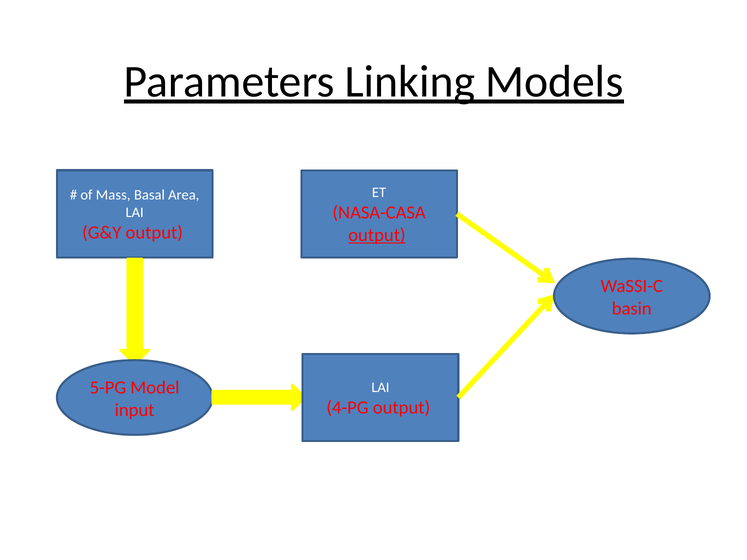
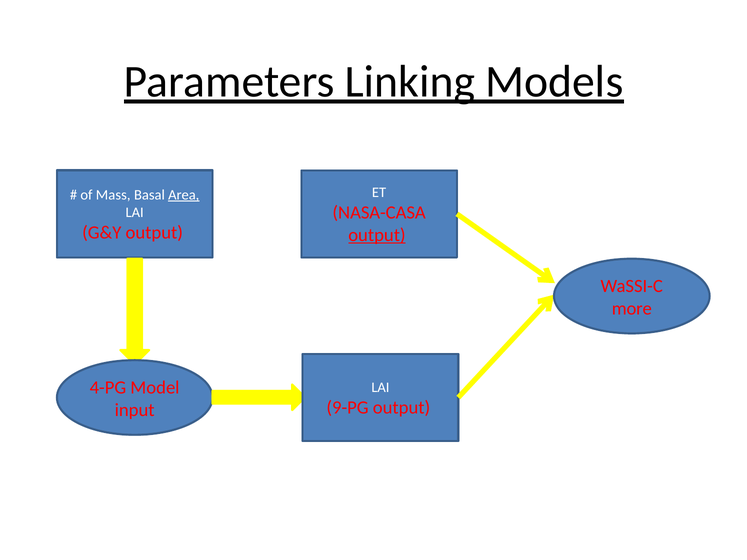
Area underline: none -> present
basin: basin -> more
5-PG: 5-PG -> 4-PG
4-PG: 4-PG -> 9-PG
